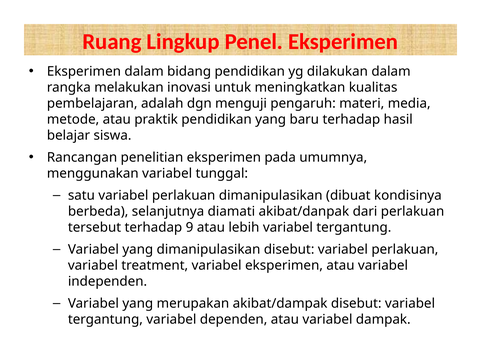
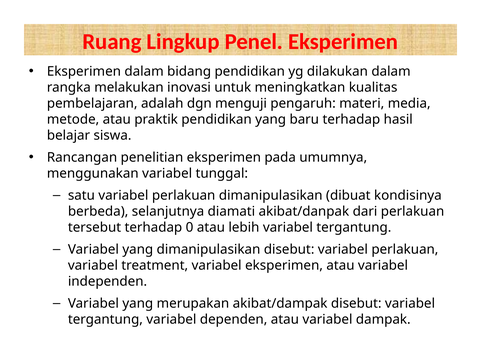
9: 9 -> 0
